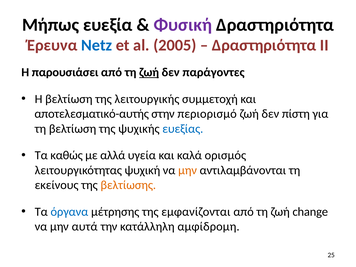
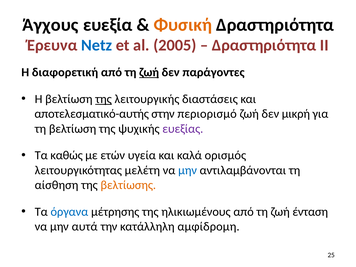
Μήπως: Μήπως -> Άγχους
Φυσική colour: purple -> orange
παρουσιάσει: παρουσιάσει -> διαφορετική
της at (103, 99) underline: none -> present
συμμετοχή: συμμετοχή -> διαστάσεις
πίστη: πίστη -> μικρή
ευεξίας colour: blue -> purple
αλλά: αλλά -> ετών
ψυχική: ψυχική -> μελέτη
μην at (188, 170) colour: orange -> blue
εκείνους: εκείνους -> αίσθηση
εμφανίζονται: εμφανίζονται -> ηλικιωμένους
change: change -> ένταση
